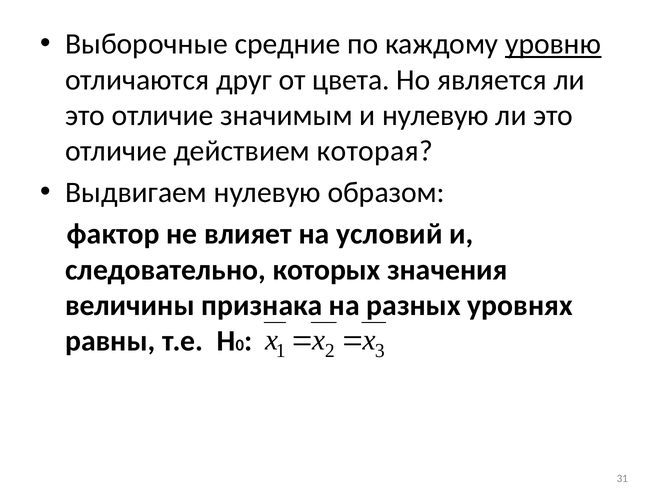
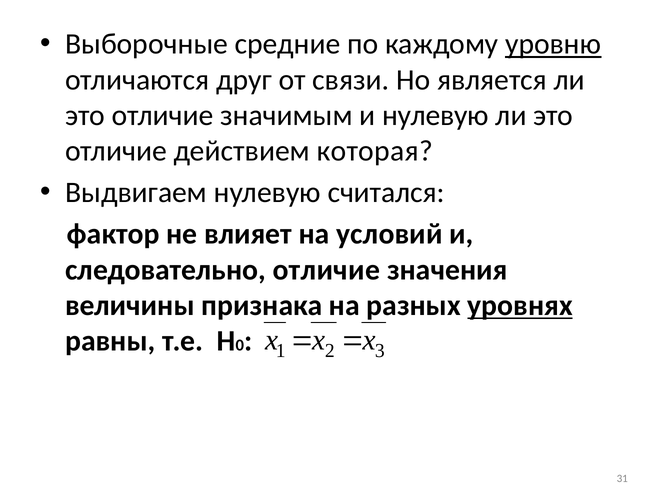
цвета: цвета -> связи
образом: образом -> считался
следовательно которых: которых -> отличие
уровнях underline: none -> present
